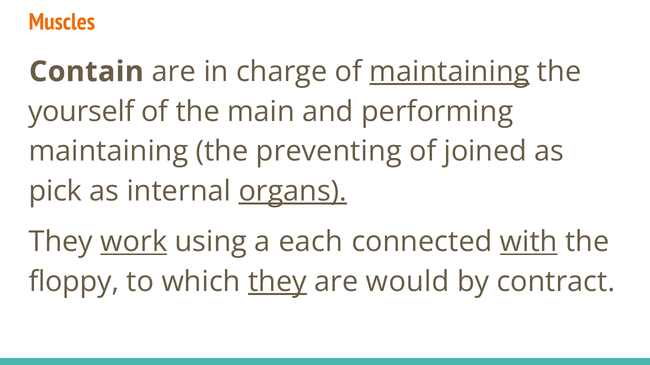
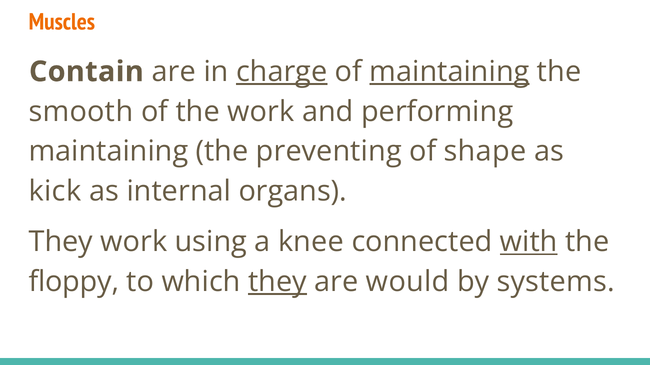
charge underline: none -> present
yourself: yourself -> smooth
the main: main -> work
joined: joined -> shape
pick: pick -> kick
organs underline: present -> none
work at (134, 242) underline: present -> none
each: each -> knee
contract: contract -> systems
